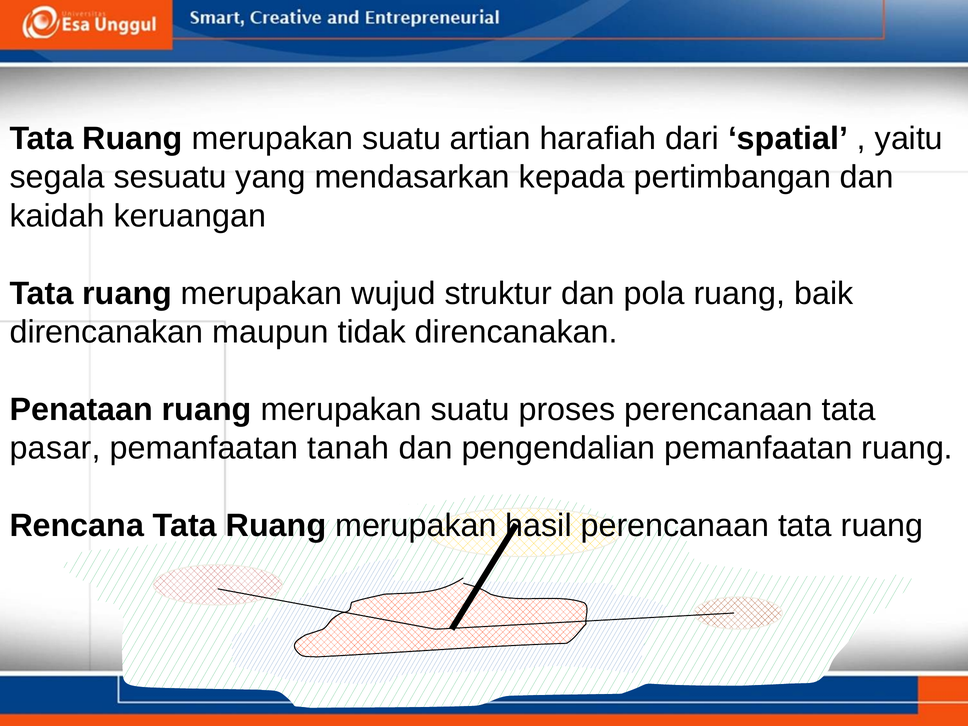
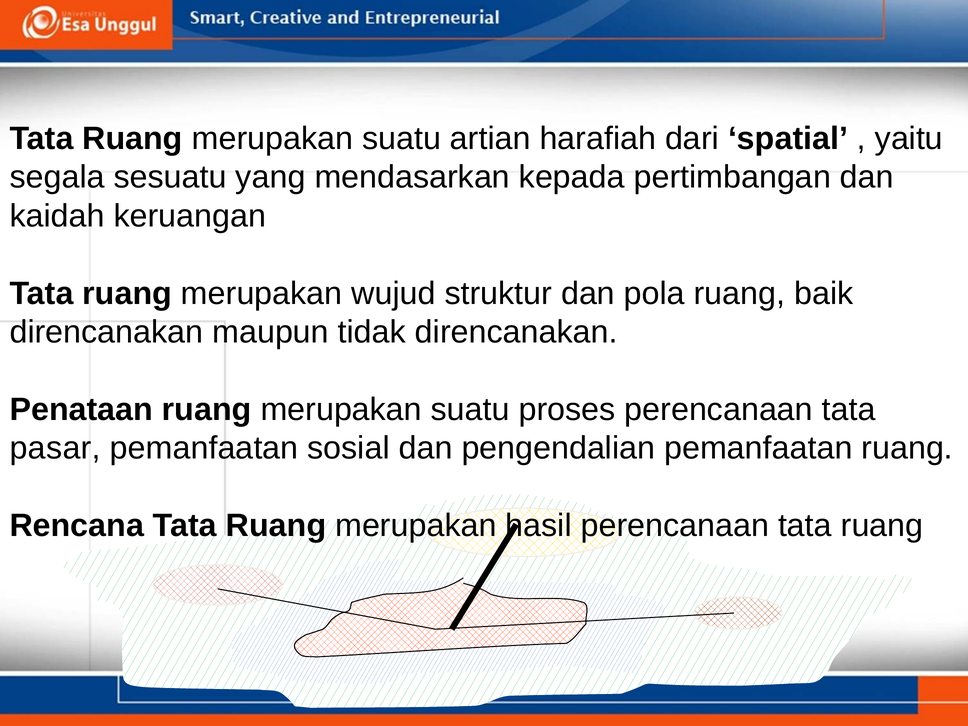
tanah: tanah -> sosial
